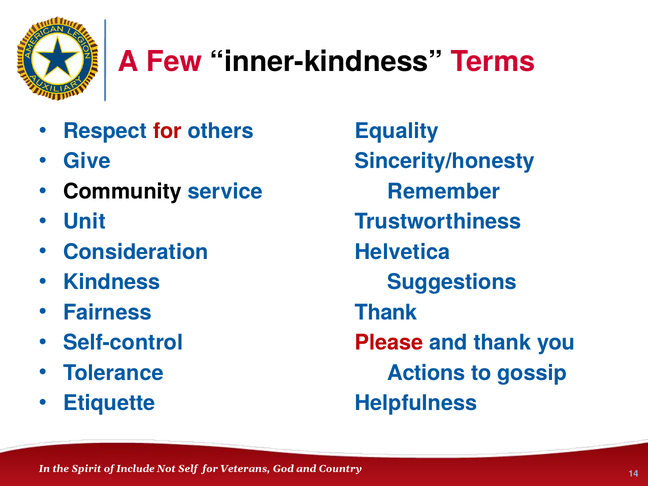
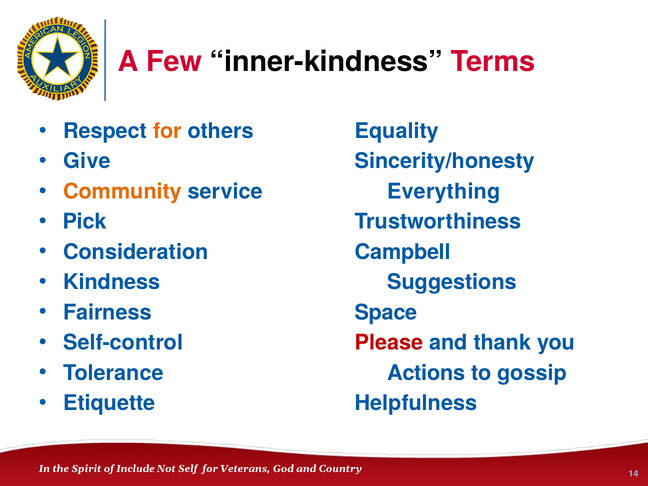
for at (167, 131) colour: red -> orange
Community colour: black -> orange
Remember: Remember -> Everything
Unit: Unit -> Pick
Helvetica: Helvetica -> Campbell
Fairness Thank: Thank -> Space
